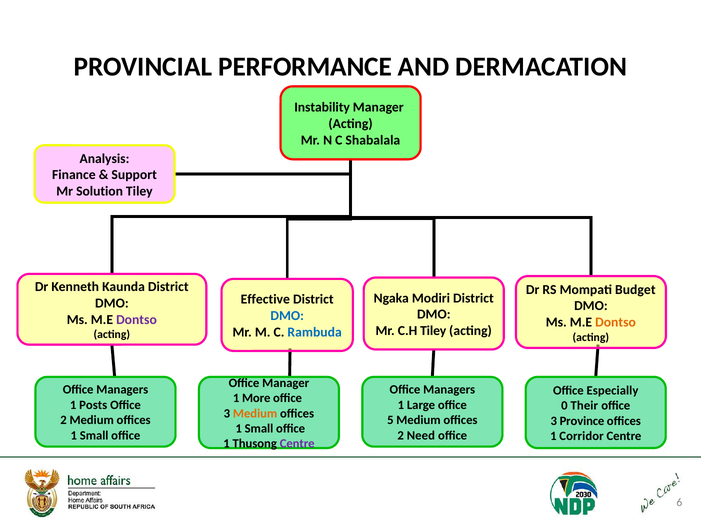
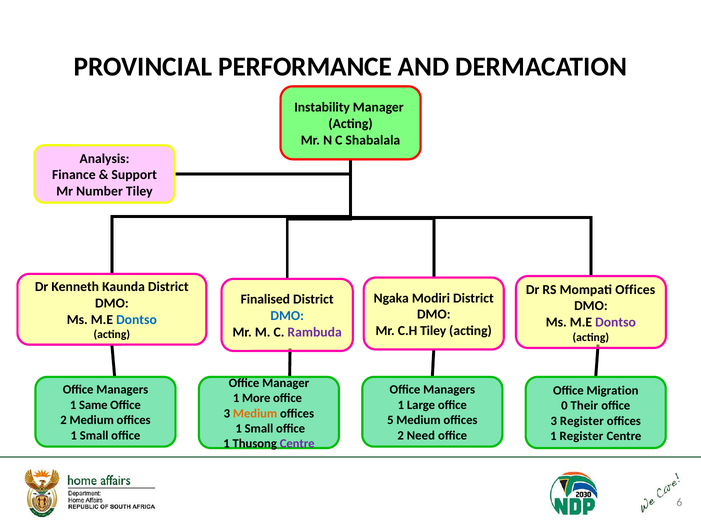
Solution: Solution -> Number
Mompati Budget: Budget -> Offices
Effective: Effective -> Finalised
Dontso at (136, 319) colour: purple -> blue
Dontso at (616, 322) colour: orange -> purple
Rambuda colour: blue -> purple
Especially: Especially -> Migration
Posts: Posts -> Same
3 Province: Province -> Register
1 Corridor: Corridor -> Register
